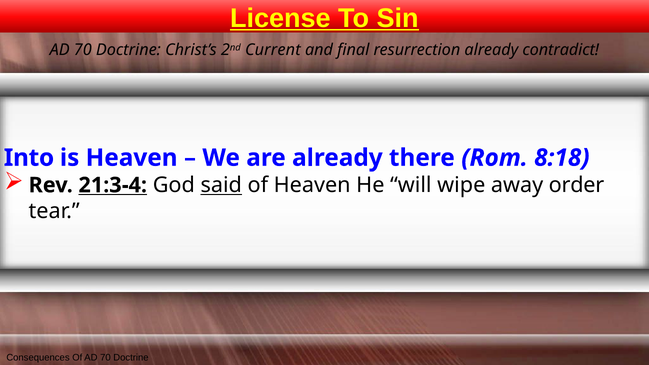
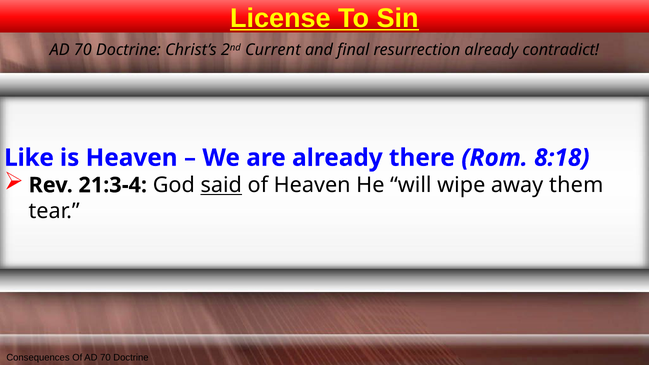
Into: Into -> Like
21:3-4 underline: present -> none
order: order -> them
